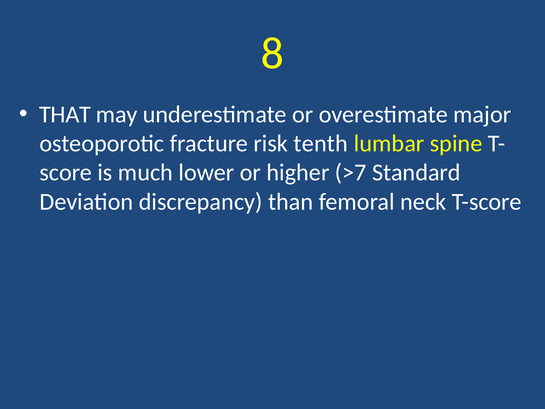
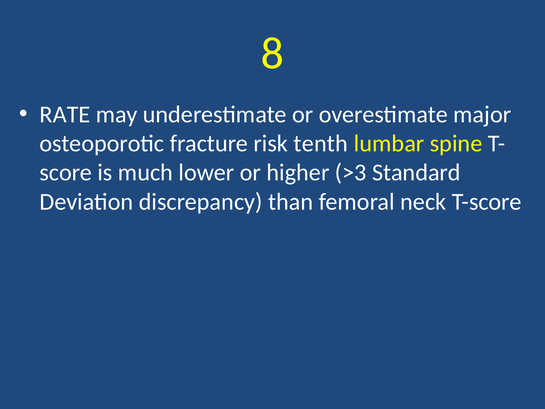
THAT: THAT -> RATE
>7: >7 -> >3
